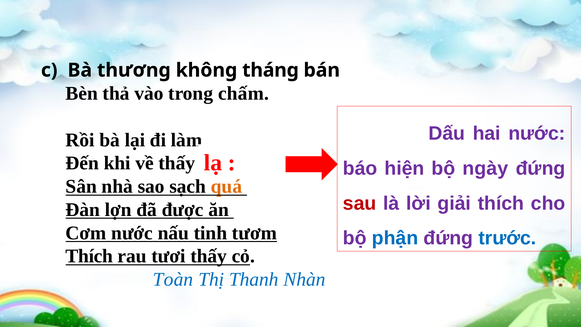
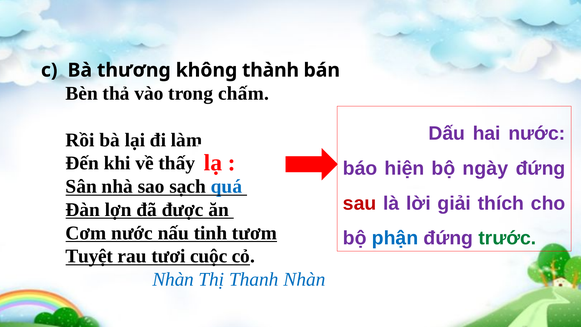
tháng: tháng -> thành
quá colour: orange -> blue
trước colour: blue -> green
Thích at (89, 256): Thích -> Tuyệt
tươi thấy: thấy -> cuộc
Toàn at (173, 279): Toàn -> Nhàn
